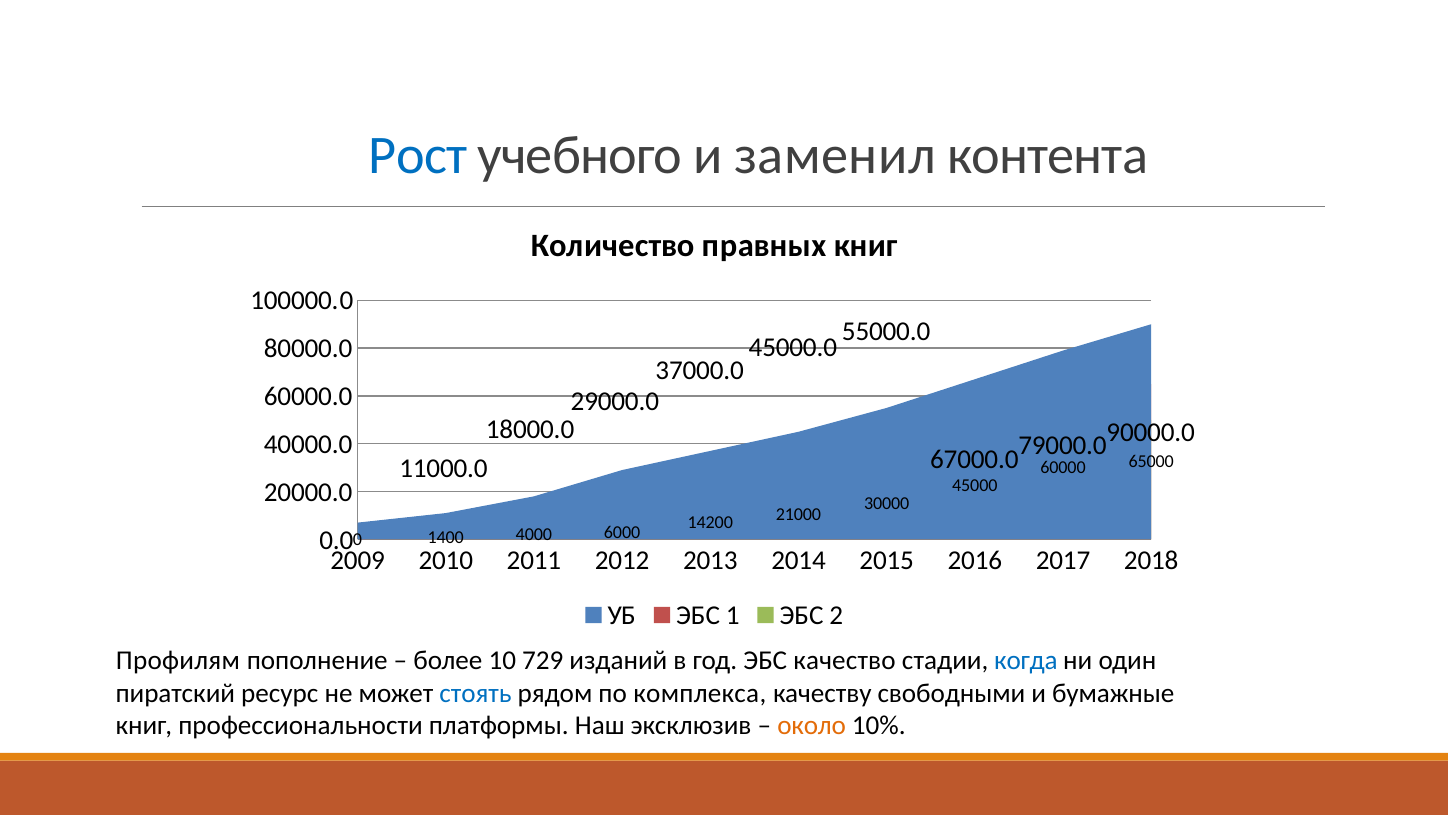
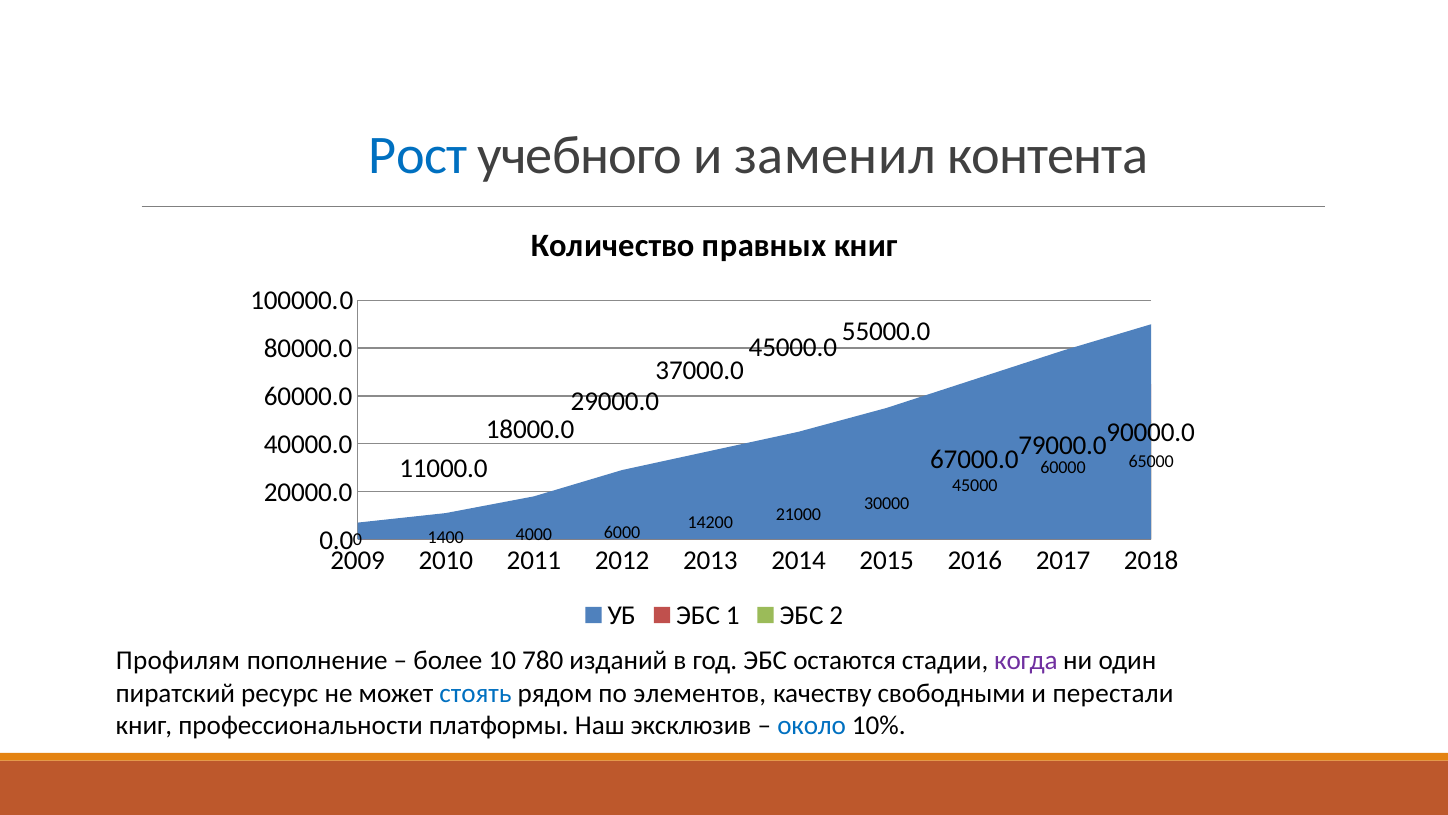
729: 729 -> 780
качество: качество -> остаются
когда colour: blue -> purple
комплекса: комплекса -> элементов
бумажные: бумажные -> перестали
около colour: orange -> blue
